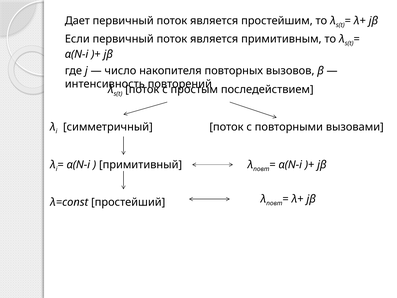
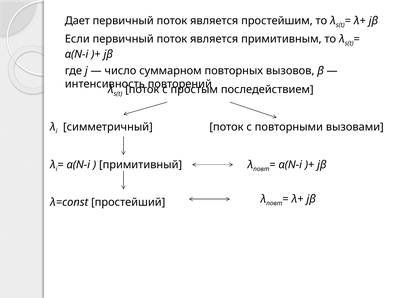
накопителя: накопителя -> суммарном
